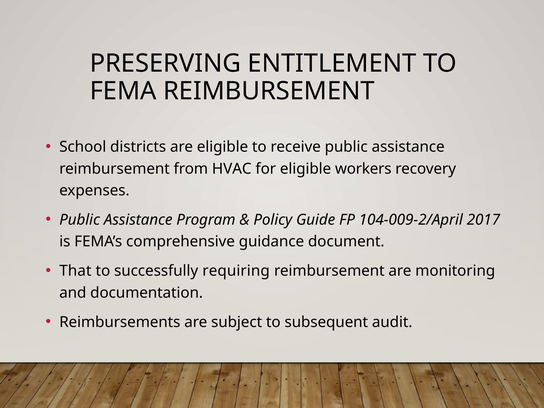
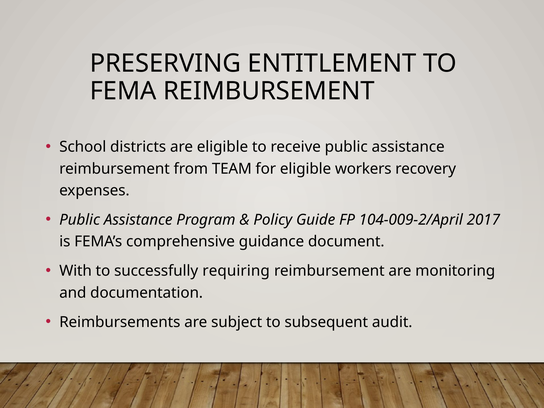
HVAC: HVAC -> TEAM
That: That -> With
